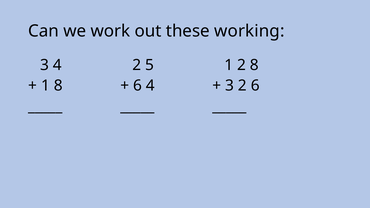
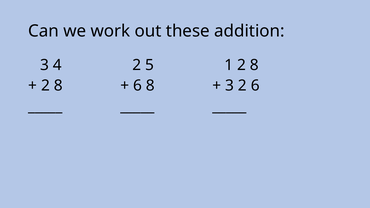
working: working -> addition
1 at (45, 86): 1 -> 2
6 4: 4 -> 8
